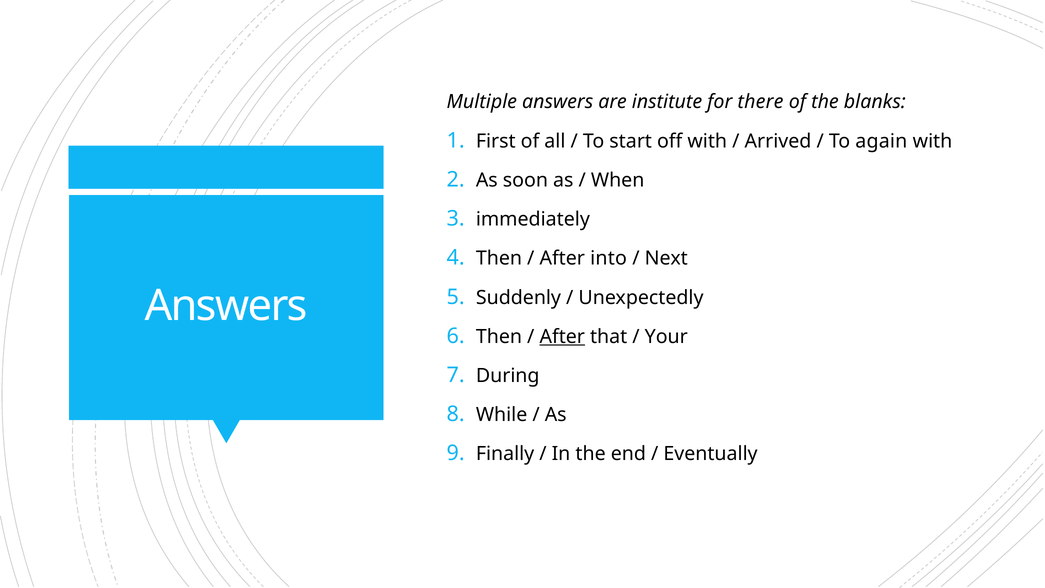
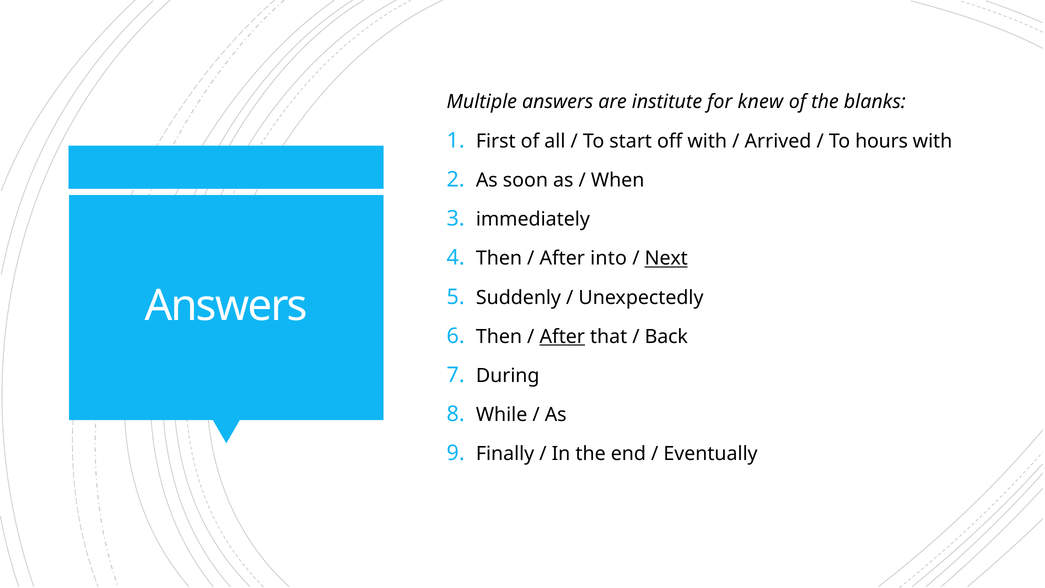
there: there -> knew
again: again -> hours
Next underline: none -> present
Your: Your -> Back
